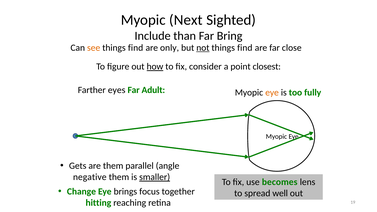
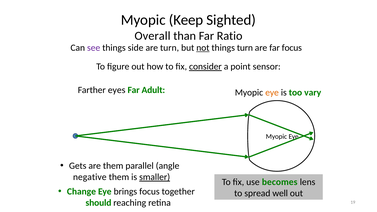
Next: Next -> Keep
Include: Include -> Overall
Bring: Bring -> Ratio
see colour: orange -> purple
find at (136, 48): find -> side
are only: only -> turn
find at (245, 48): find -> turn
far close: close -> focus
how underline: present -> none
consider underline: none -> present
closest: closest -> sensor
fully: fully -> vary
hitting: hitting -> should
